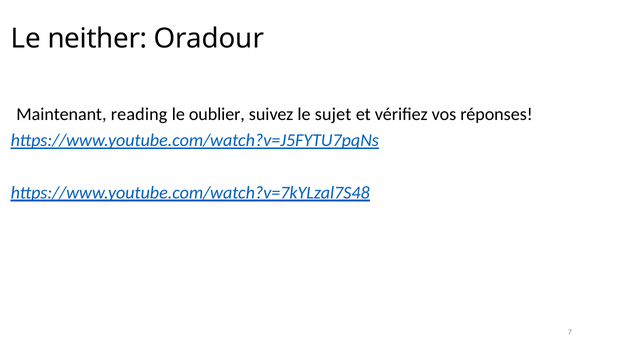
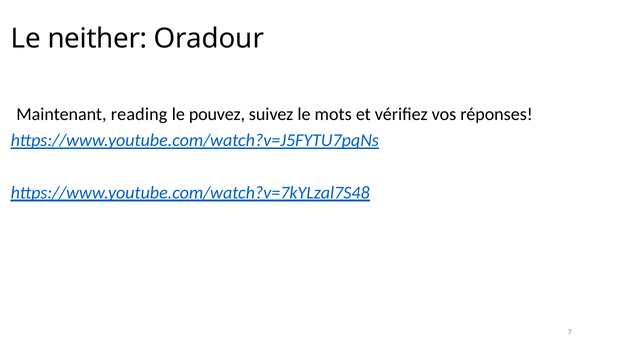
oublier: oublier -> pouvez
sujet: sujet -> mots
